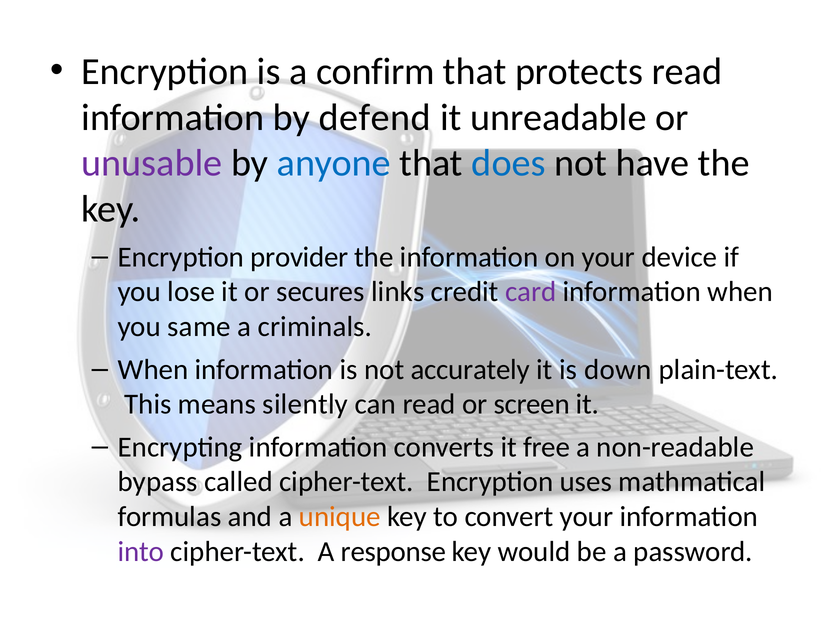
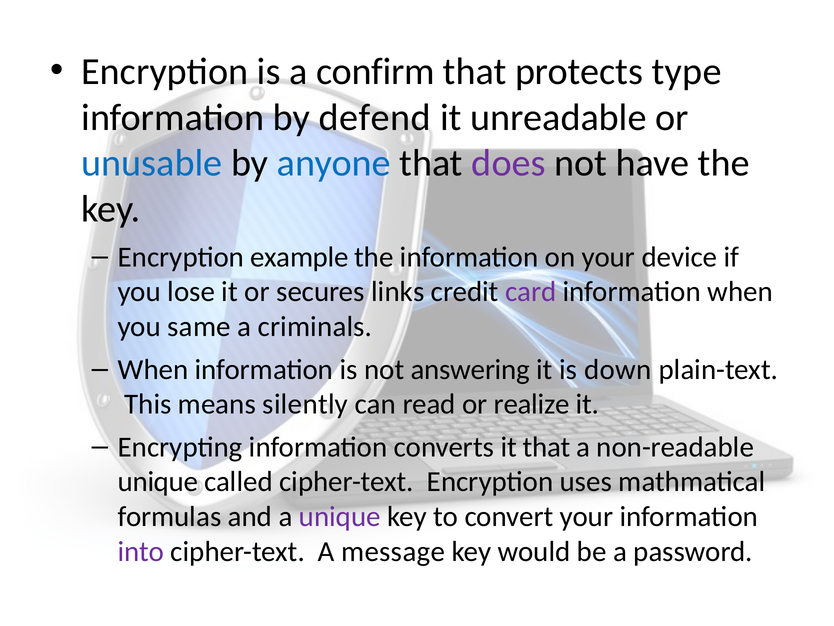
protects read: read -> type
unusable colour: purple -> blue
does colour: blue -> purple
provider: provider -> example
accurately: accurately -> answering
screen: screen -> realize
it free: free -> that
bypass at (158, 482): bypass -> unique
unique at (340, 516) colour: orange -> purple
response: response -> message
